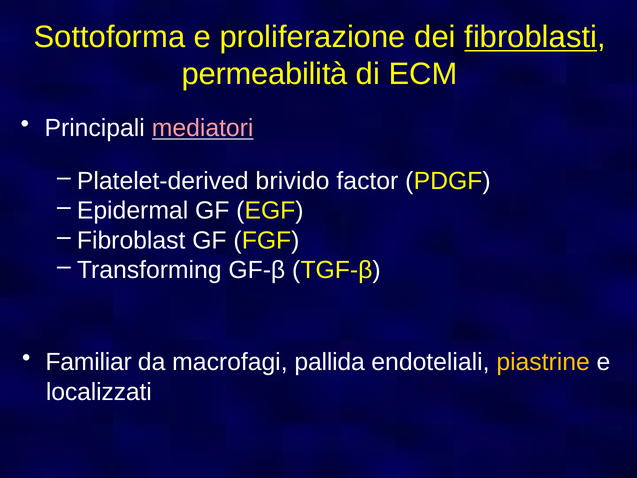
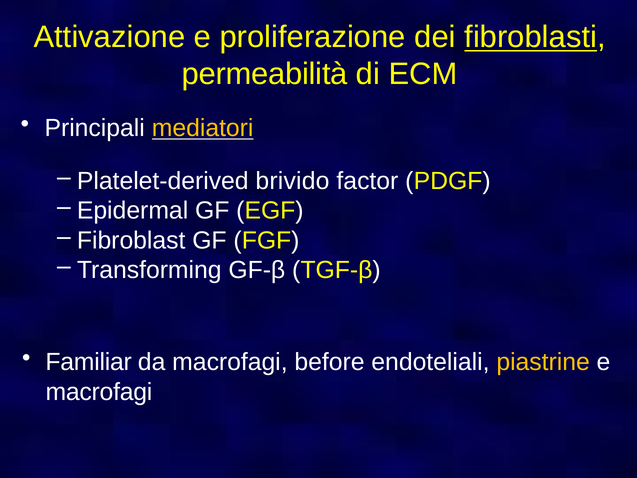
Sottoforma: Sottoforma -> Attivazione
mediatori colour: pink -> yellow
pallida: pallida -> before
localizzati at (99, 392): localizzati -> macrofagi
